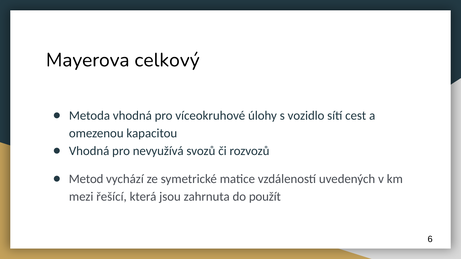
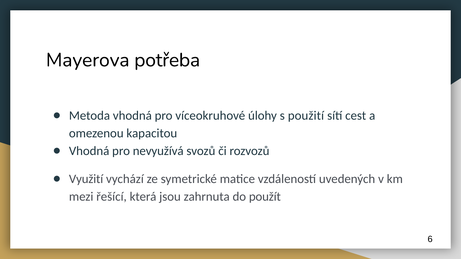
celkový: celkový -> potřeba
vozidlo: vozidlo -> použití
Metod: Metod -> Využití
